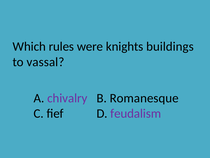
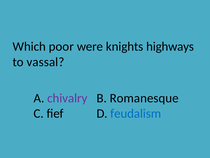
rules: rules -> poor
buildings: buildings -> highways
feudalism colour: purple -> blue
